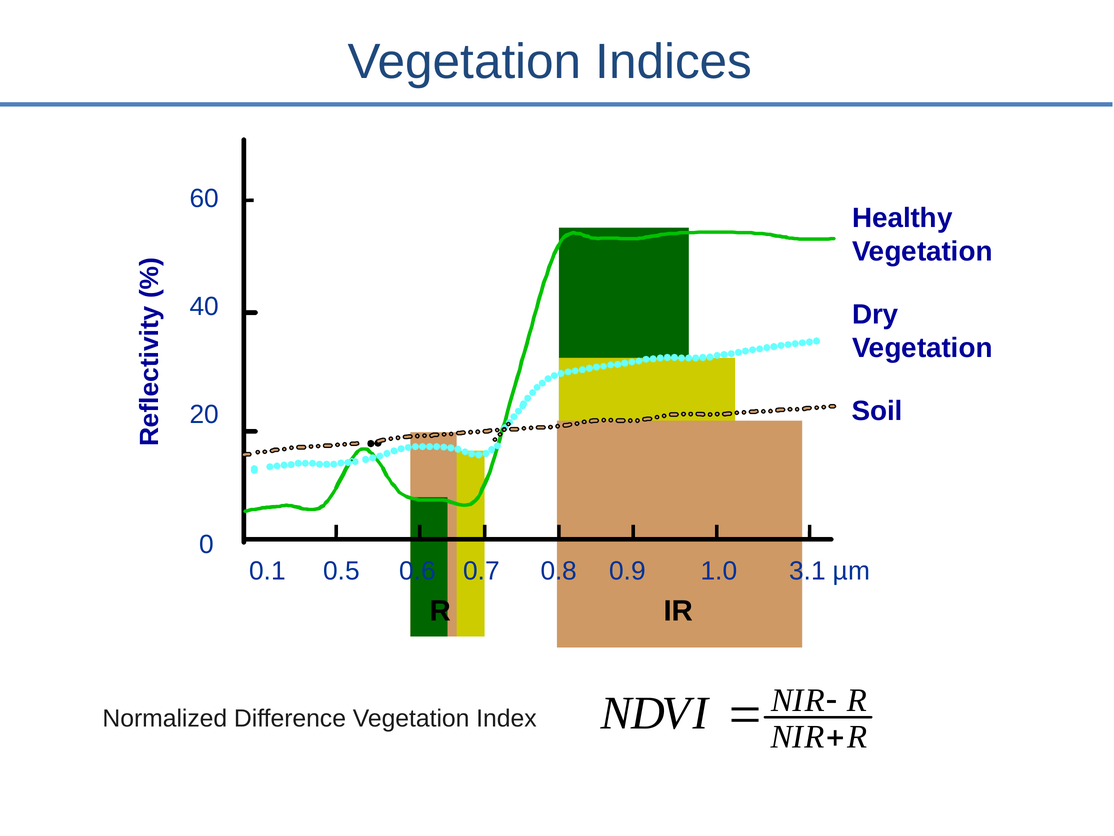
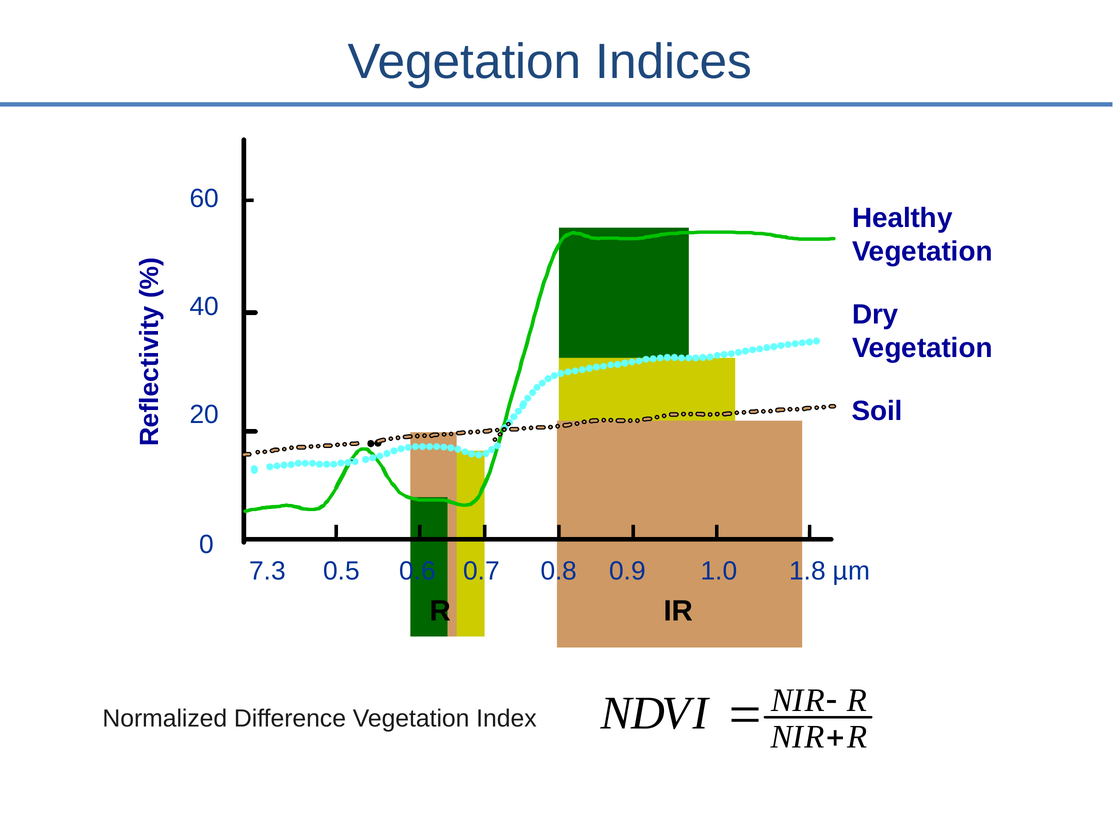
0.1: 0.1 -> 7.3
3.1: 3.1 -> 1.8
